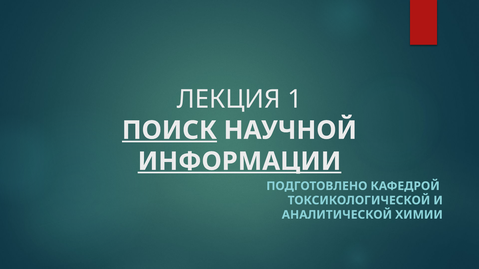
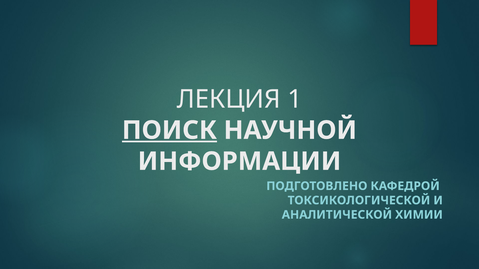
ИНФОРМАЦИИ underline: present -> none
